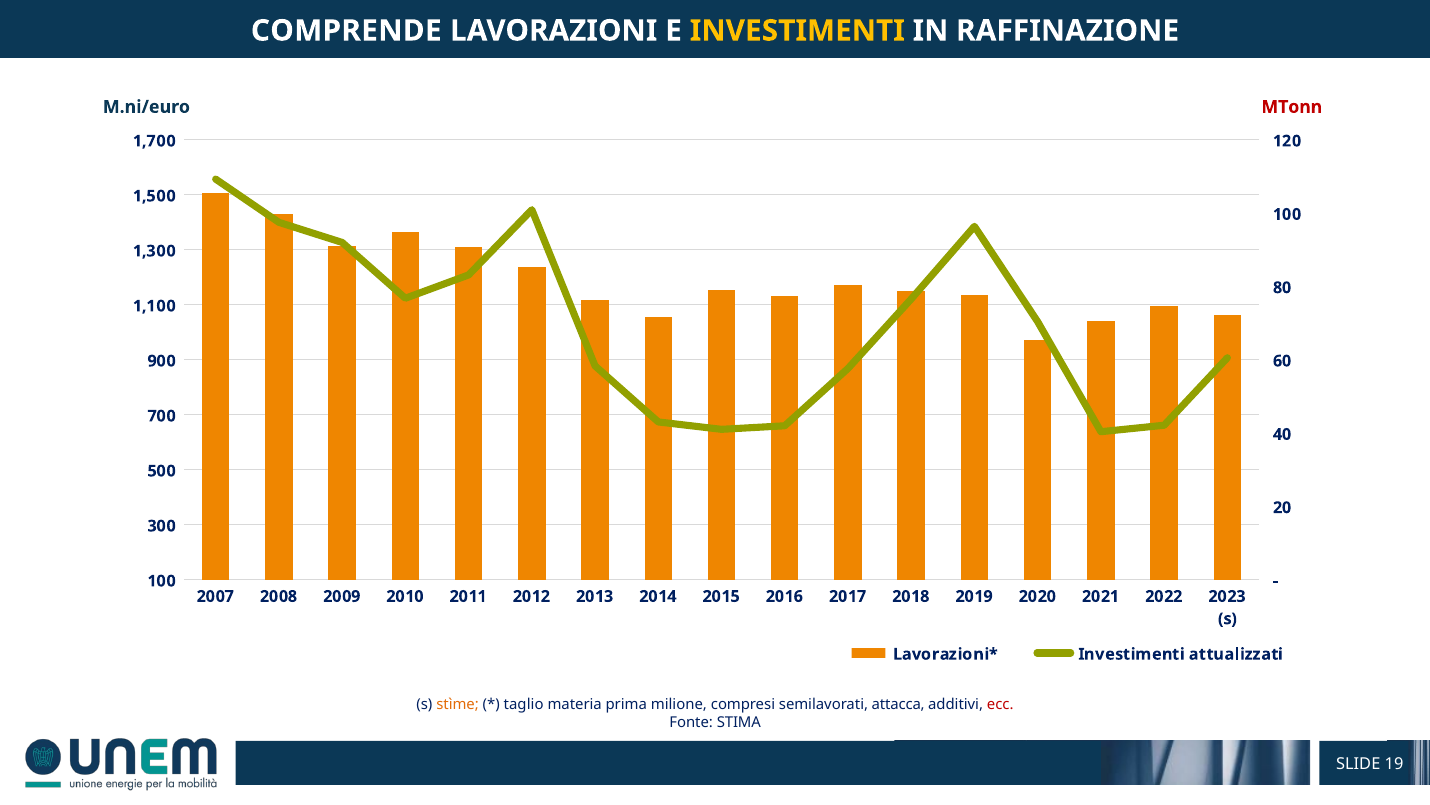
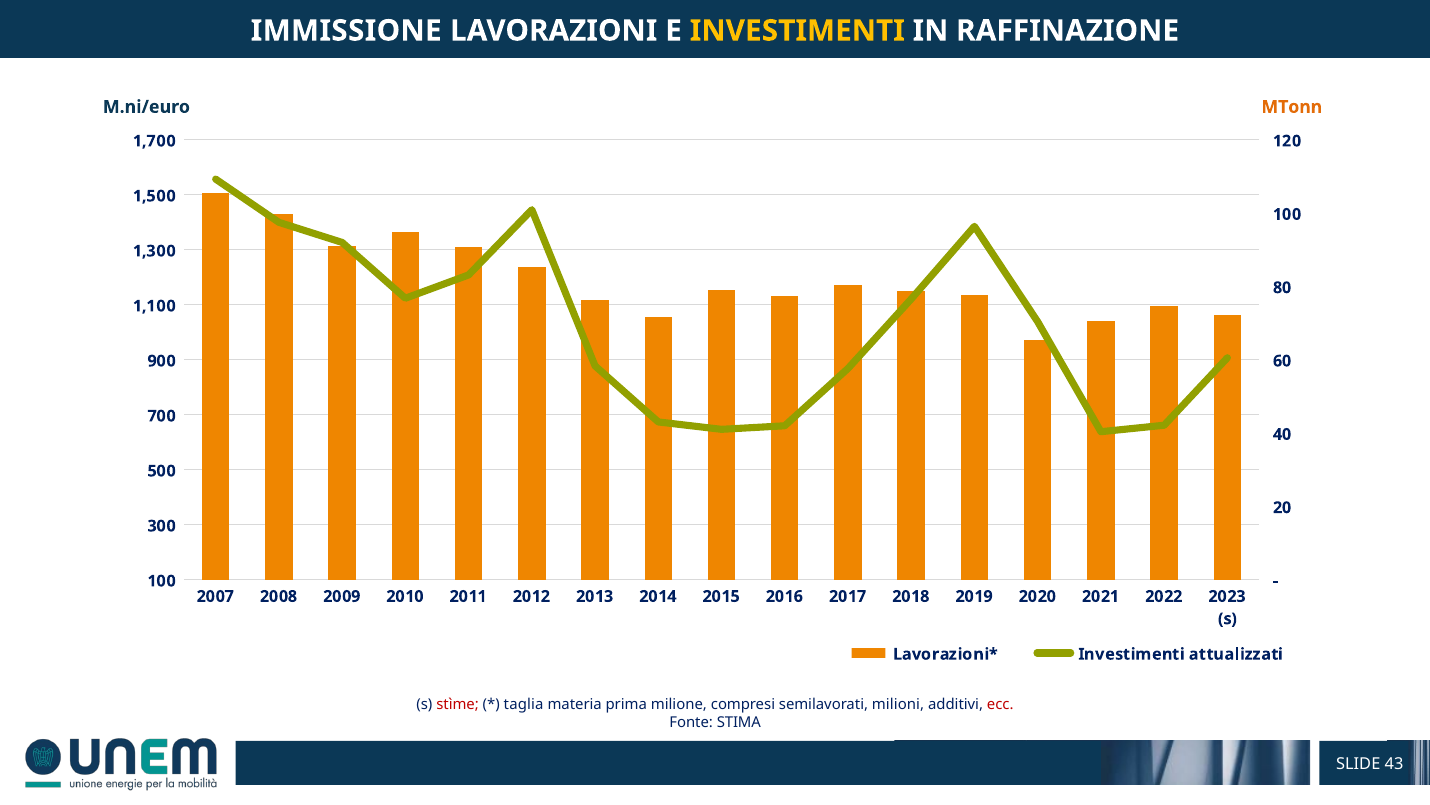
COMPRENDE: COMPRENDE -> IMMISSIONE
MTonn colour: red -> orange
stìme colour: orange -> red
taglio: taglio -> taglia
attacca: attacca -> milioni
19: 19 -> 43
